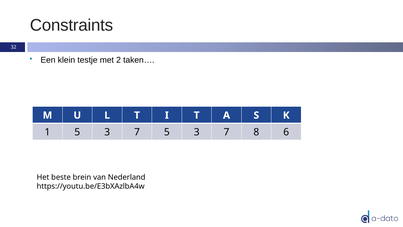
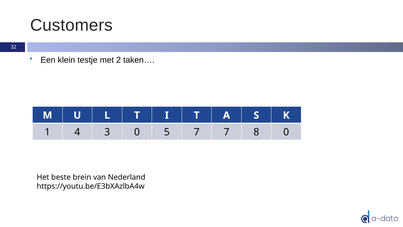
Constraints: Constraints -> Customers
1 5: 5 -> 4
7 at (137, 132): 7 -> 0
3 at (197, 132): 3 -> 7
8 6: 6 -> 0
